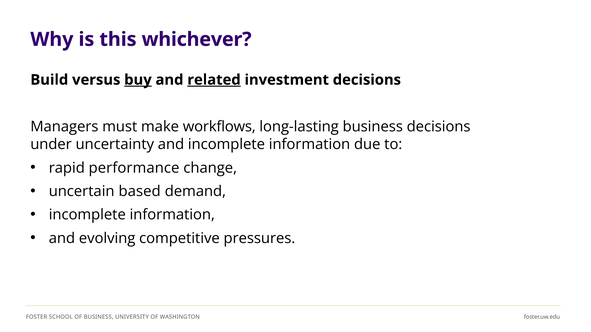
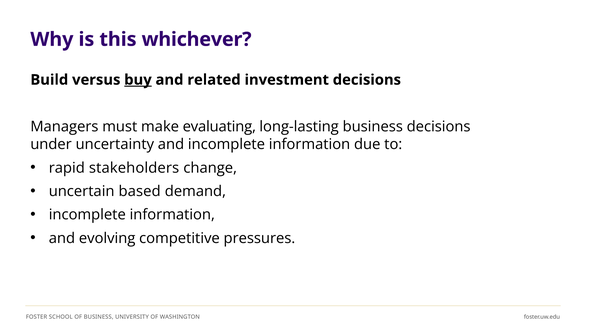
related underline: present -> none
workflows: workflows -> evaluating
performance: performance -> stakeholders
